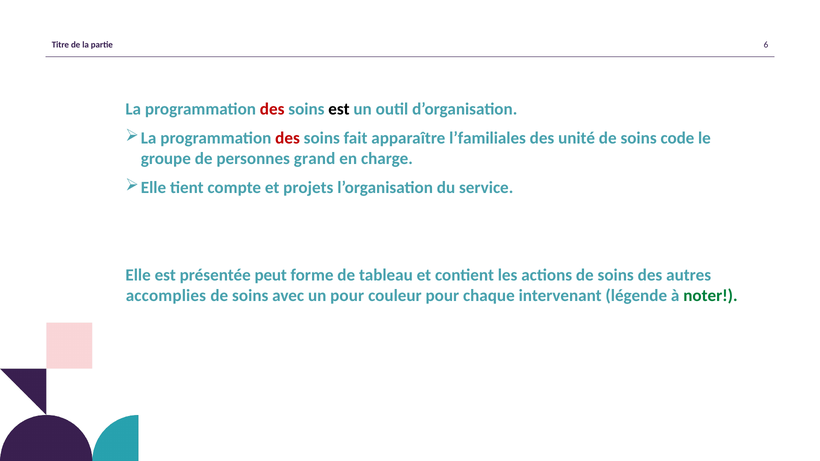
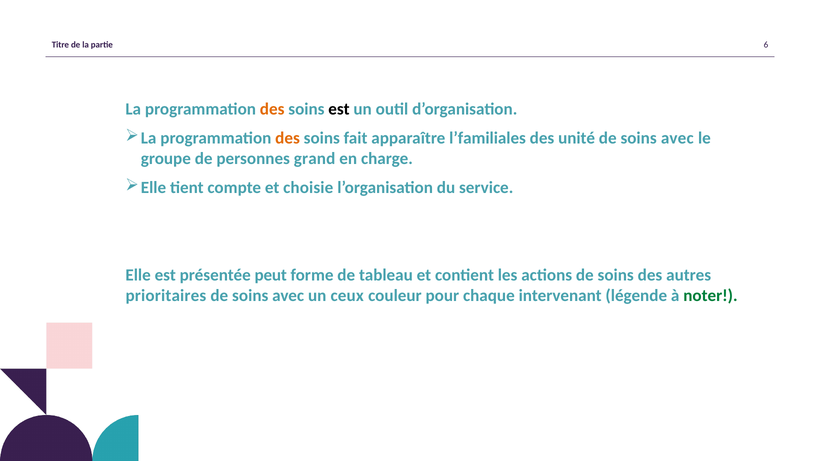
des at (272, 109) colour: red -> orange
des at (288, 138) colour: red -> orange
code at (677, 138): code -> avec
projets: projets -> choisie
accomplies: accomplies -> prioritaires
un pour: pour -> ceux
